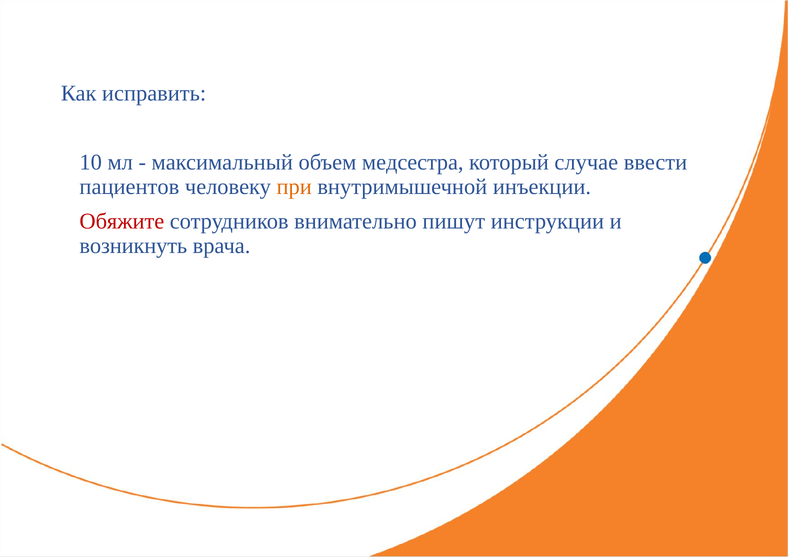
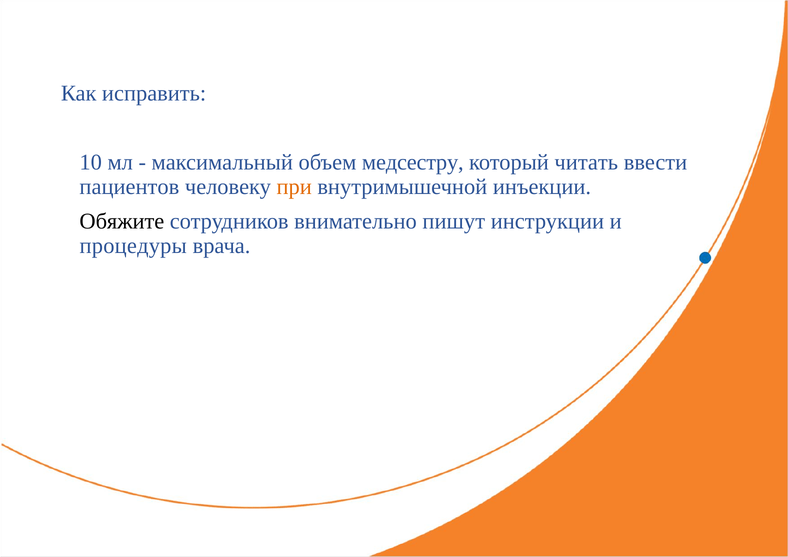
медсестра: медсестра -> медсестру
случае: случае -> читать
Обяжите colour: red -> black
возникнуть: возникнуть -> процедуры
